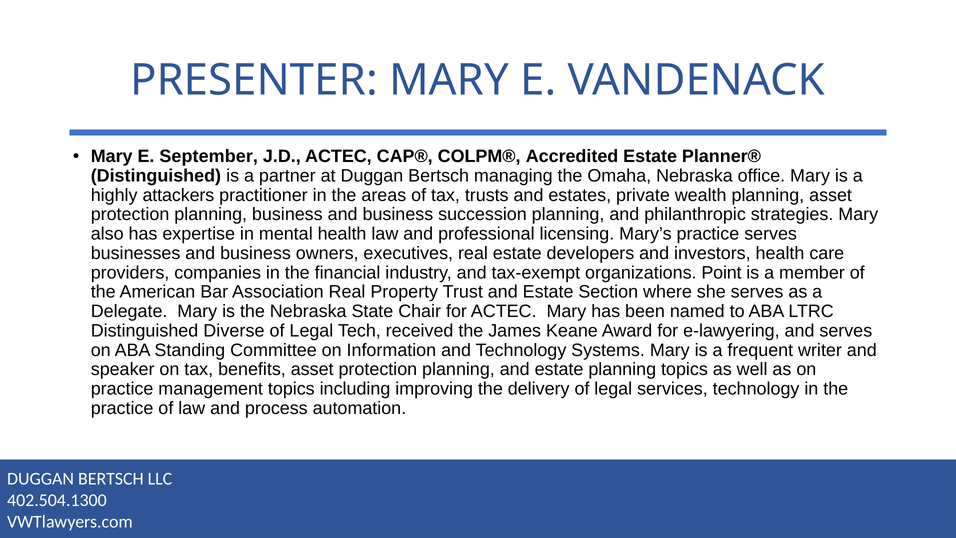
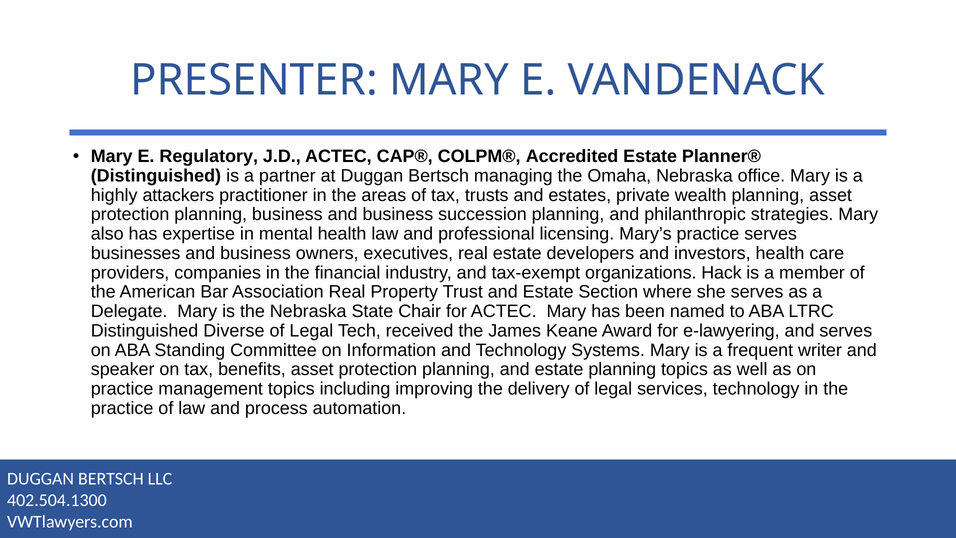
September: September -> Regulatory
Point: Point -> Hack
